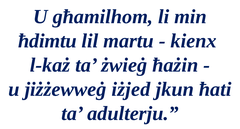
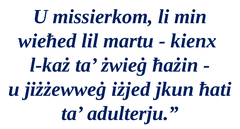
għamilhom: għamilhom -> missierkom
ħdimtu: ħdimtu -> wieħed
